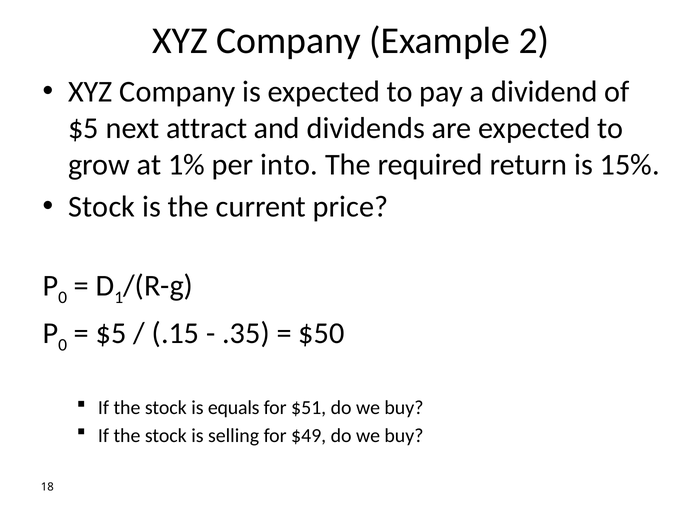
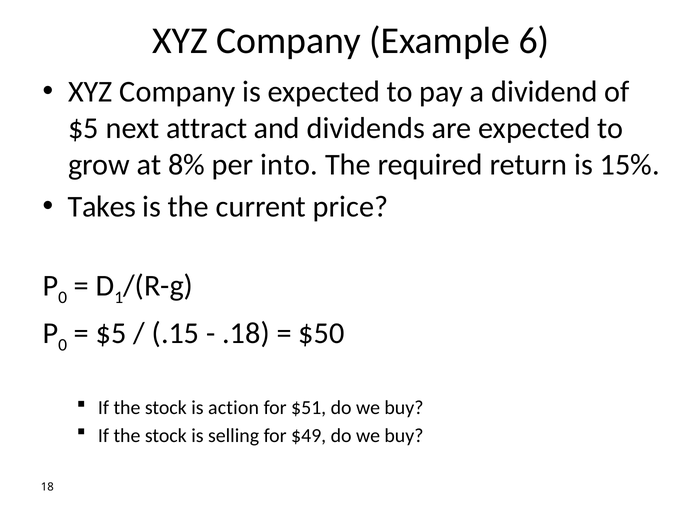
2: 2 -> 6
1%: 1% -> 8%
Stock at (102, 207): Stock -> Takes
.35: .35 -> .18
equals: equals -> action
